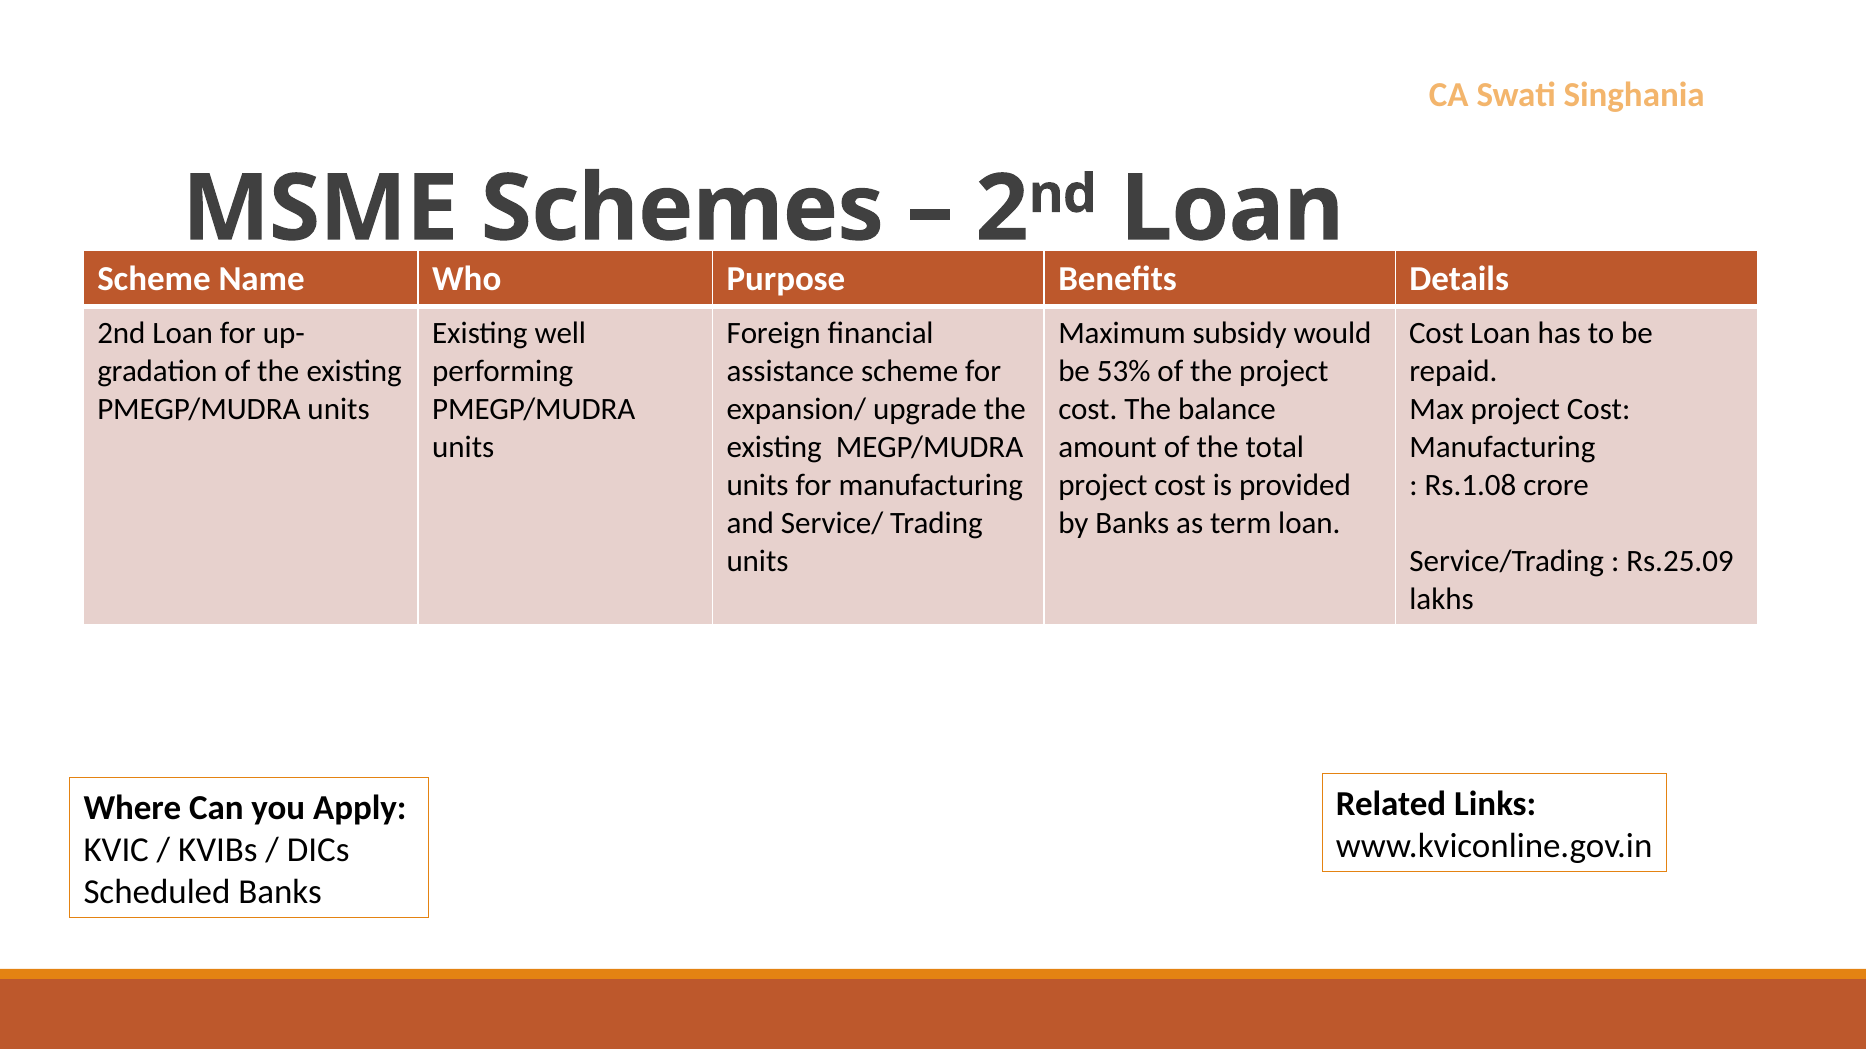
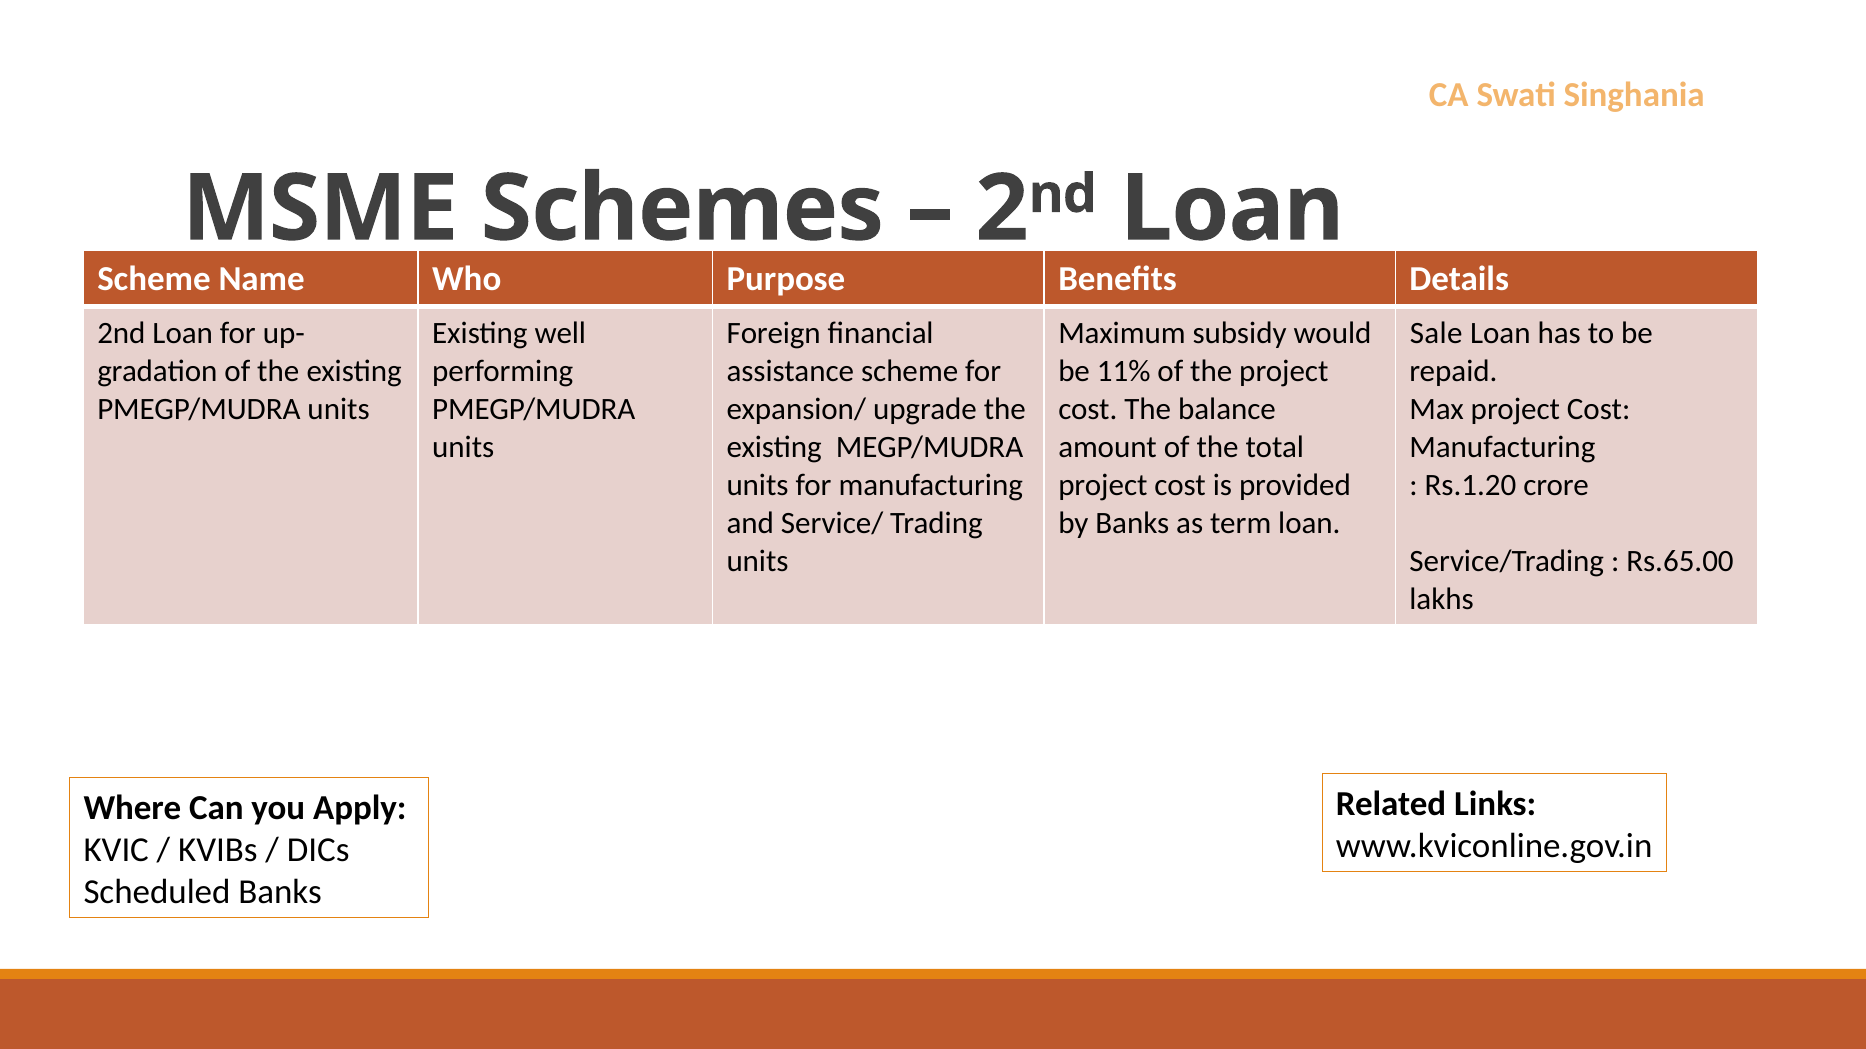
Cost at (1436, 333): Cost -> Sale
53%: 53% -> 11%
Rs.1.08: Rs.1.08 -> Rs.1.20
Rs.25.09: Rs.25.09 -> Rs.65.00
